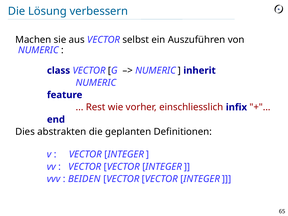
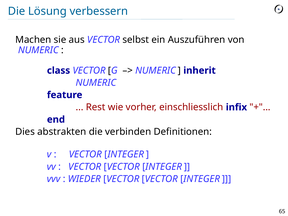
geplanten: geplanten -> verbinden
BEIDEN: BEIDEN -> WIEDER
